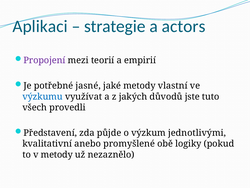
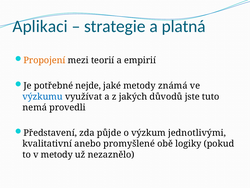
actors: actors -> platná
Propojení colour: purple -> orange
jasné: jasné -> nejde
vlastní: vlastní -> známá
všech: všech -> nemá
